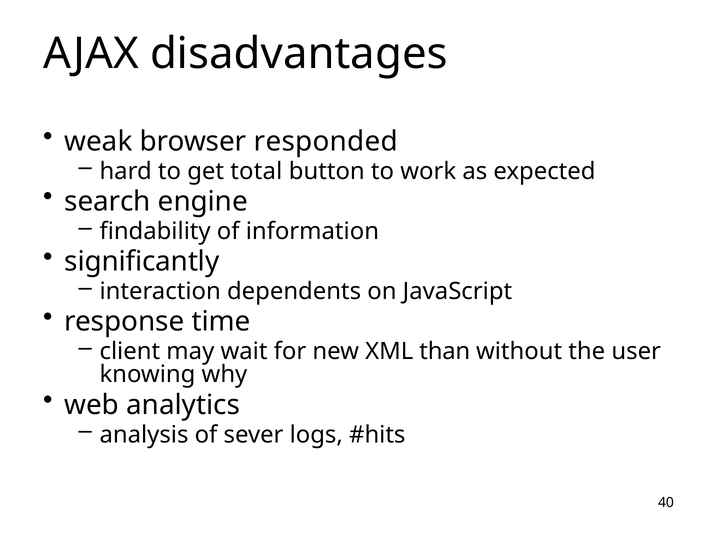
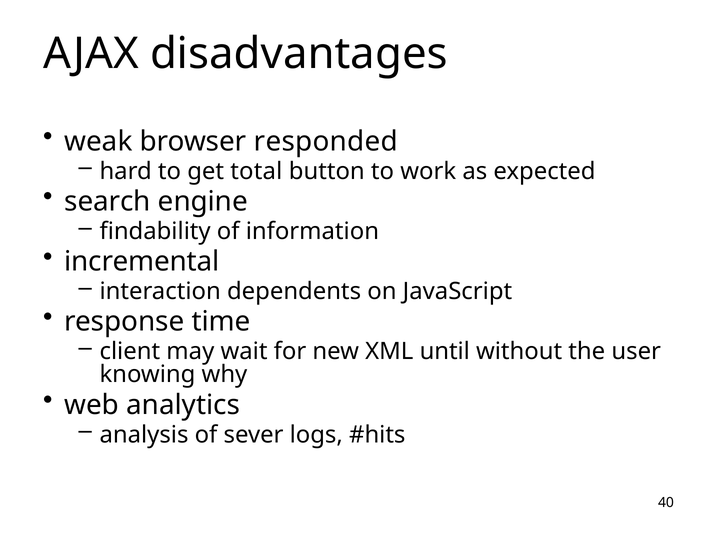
significantly: significantly -> incremental
than: than -> until
